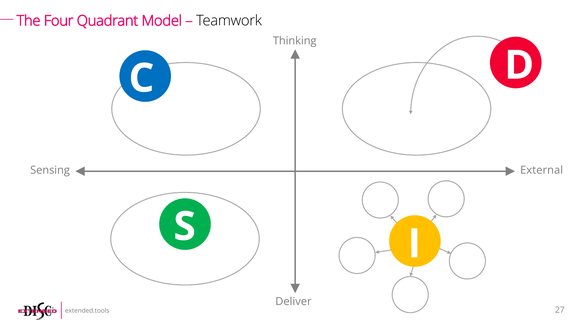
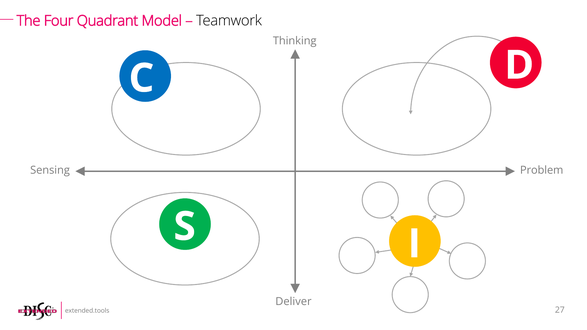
External: External -> Problem
